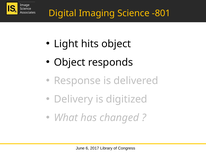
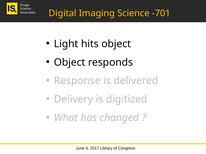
-801: -801 -> -701
